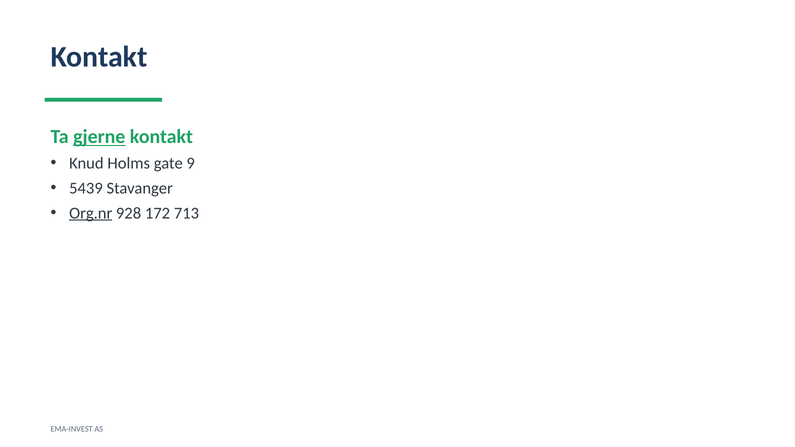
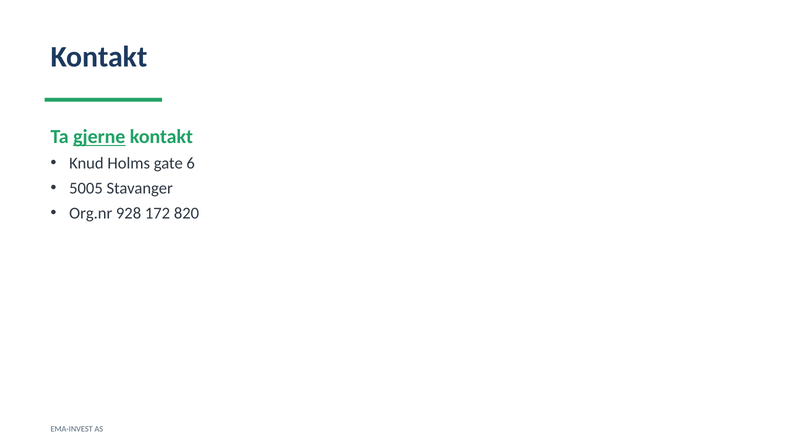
9: 9 -> 6
5439: 5439 -> 5005
Org.nr underline: present -> none
713: 713 -> 820
